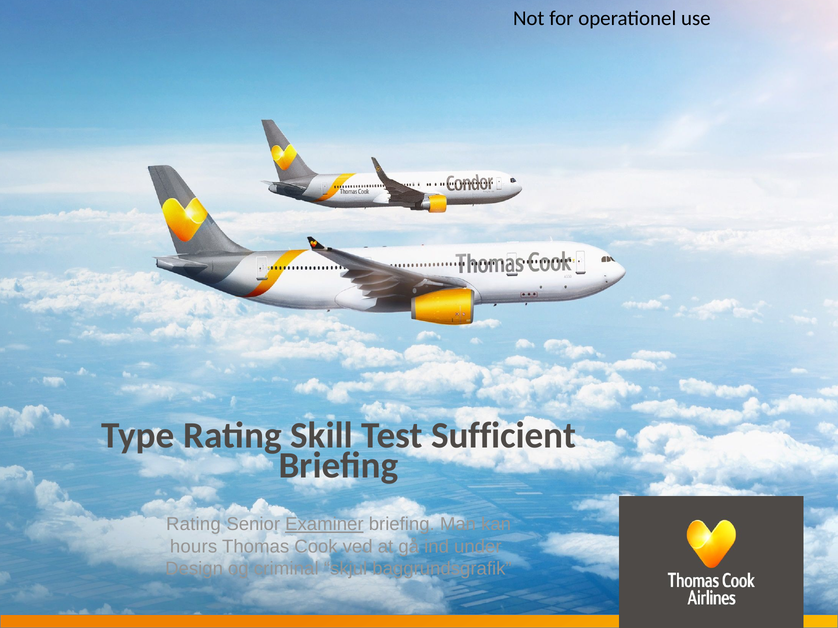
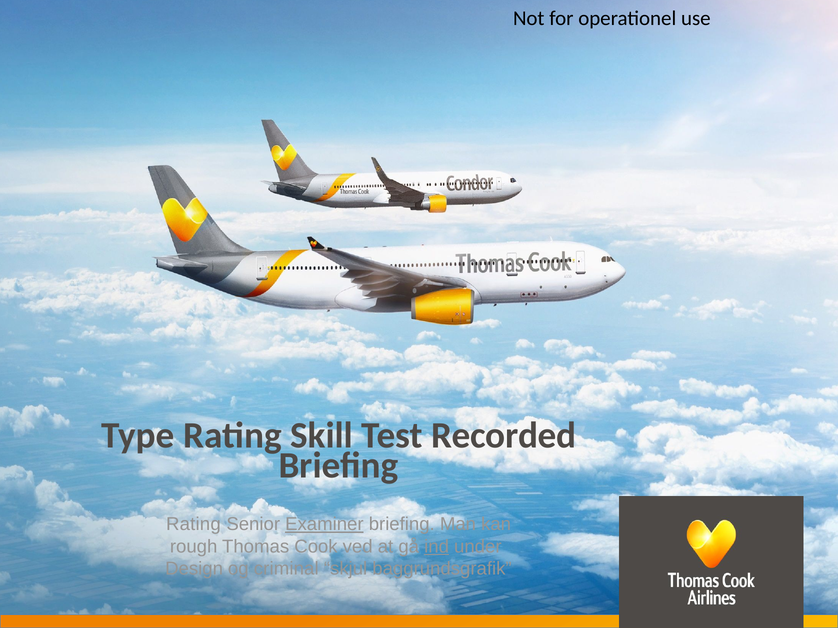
Sufficient: Sufficient -> Recorded
hours: hours -> rough
ind underline: none -> present
